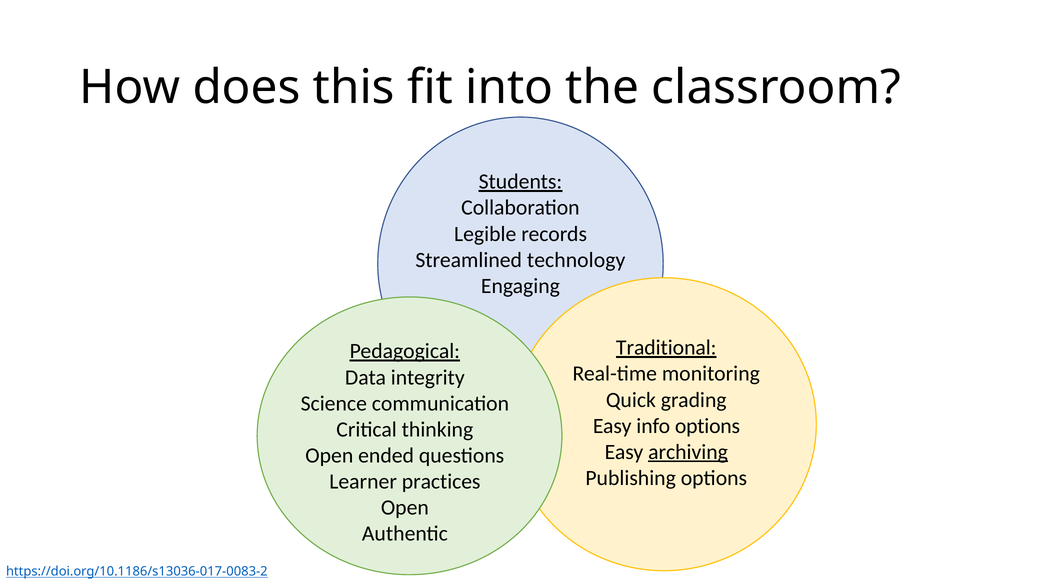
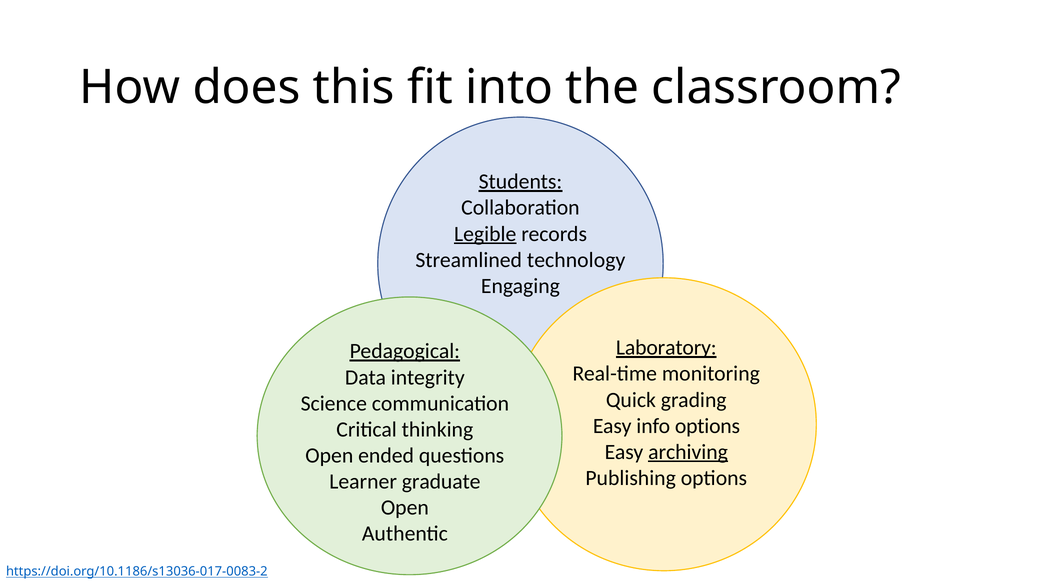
Legible underline: none -> present
Traditional: Traditional -> Laboratory
practices: practices -> graduate
